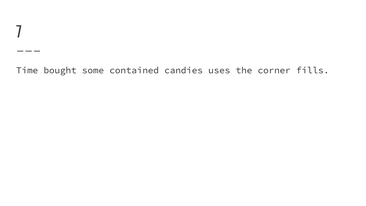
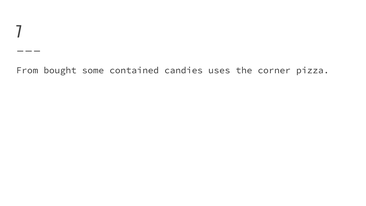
Time: Time -> From
fills: fills -> pizza
